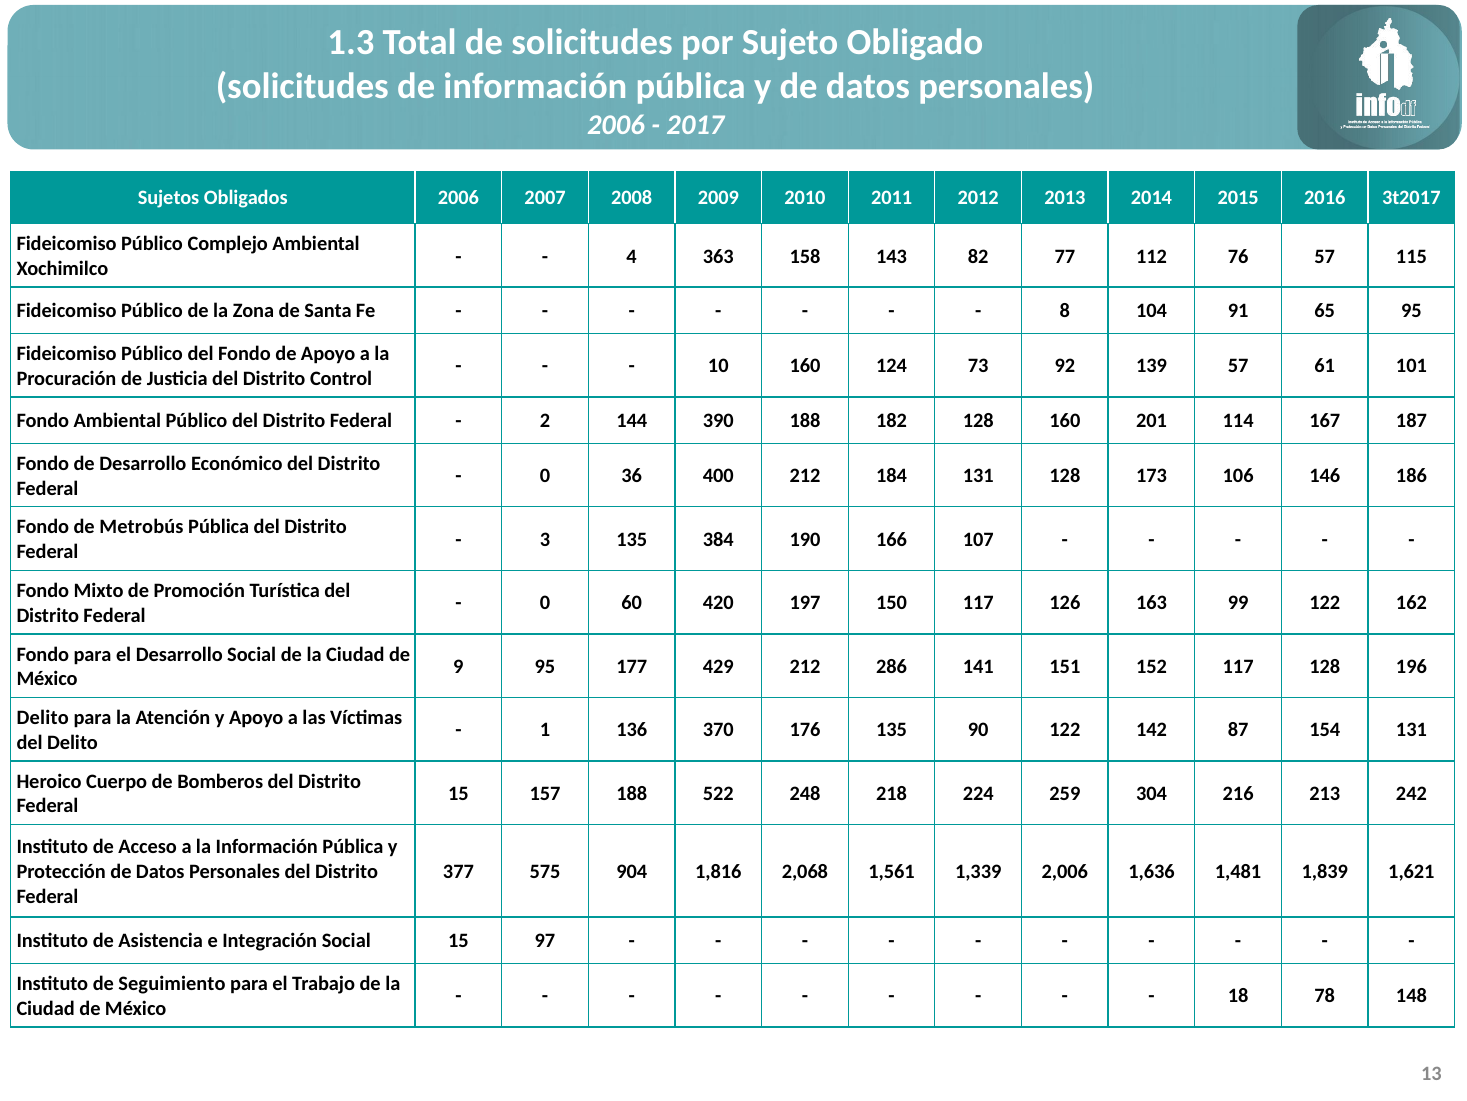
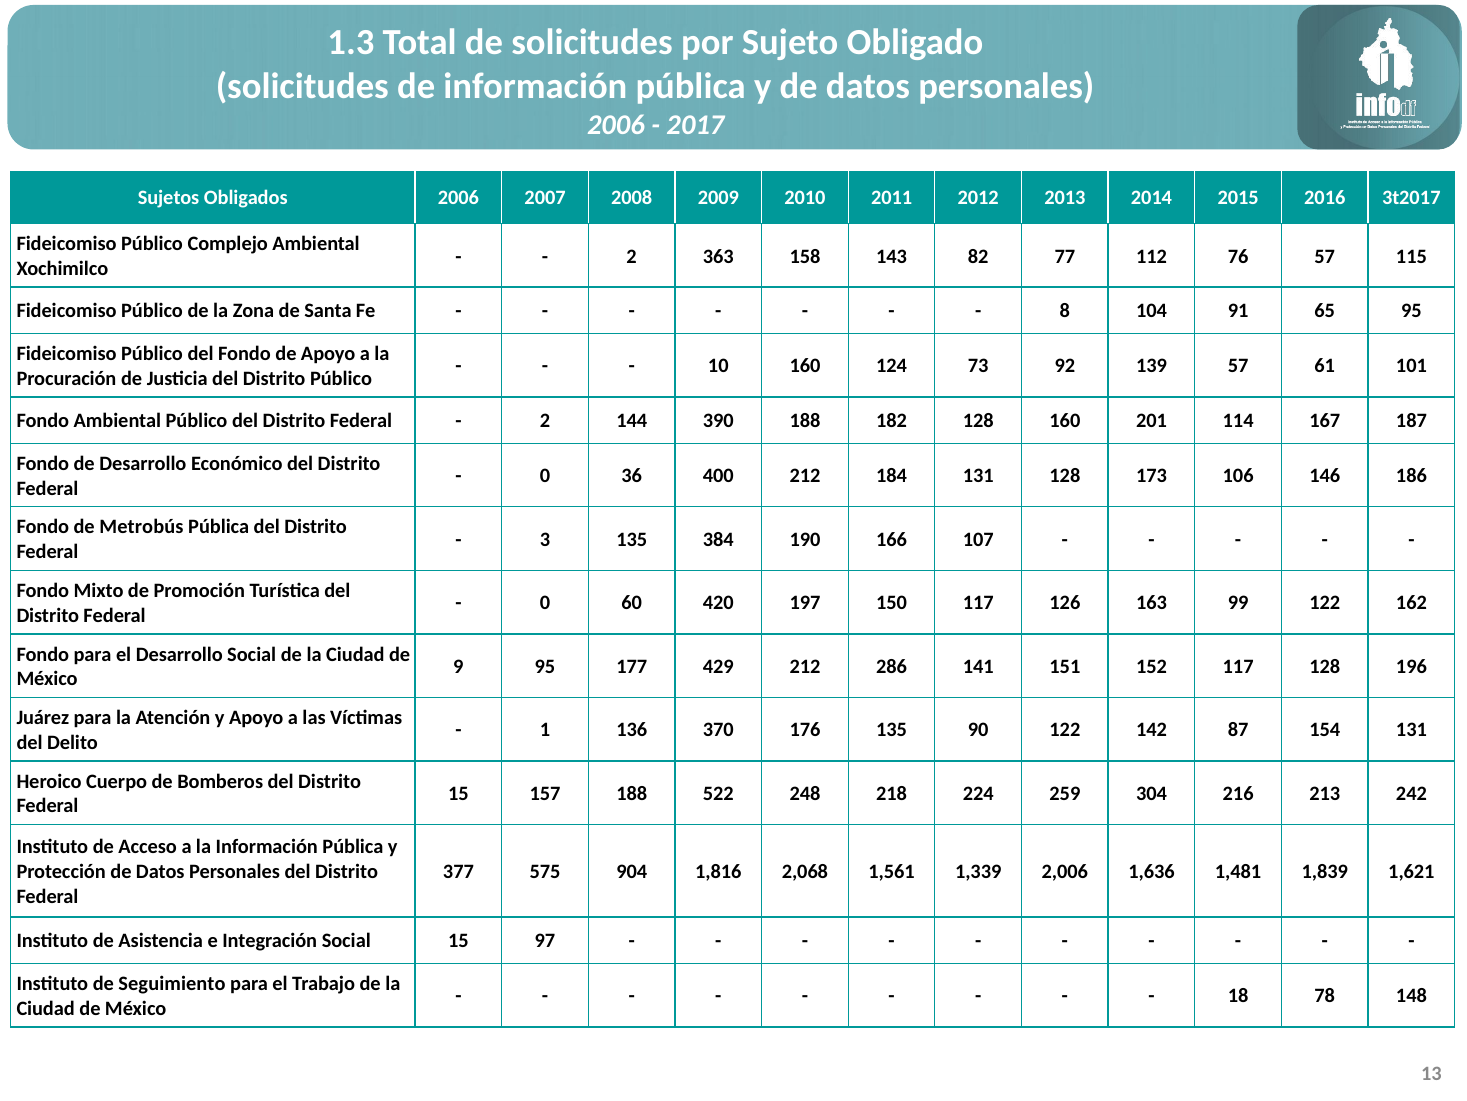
4 at (632, 256): 4 -> 2
Distrito Control: Control -> Público
Delito at (43, 717): Delito -> Juárez
